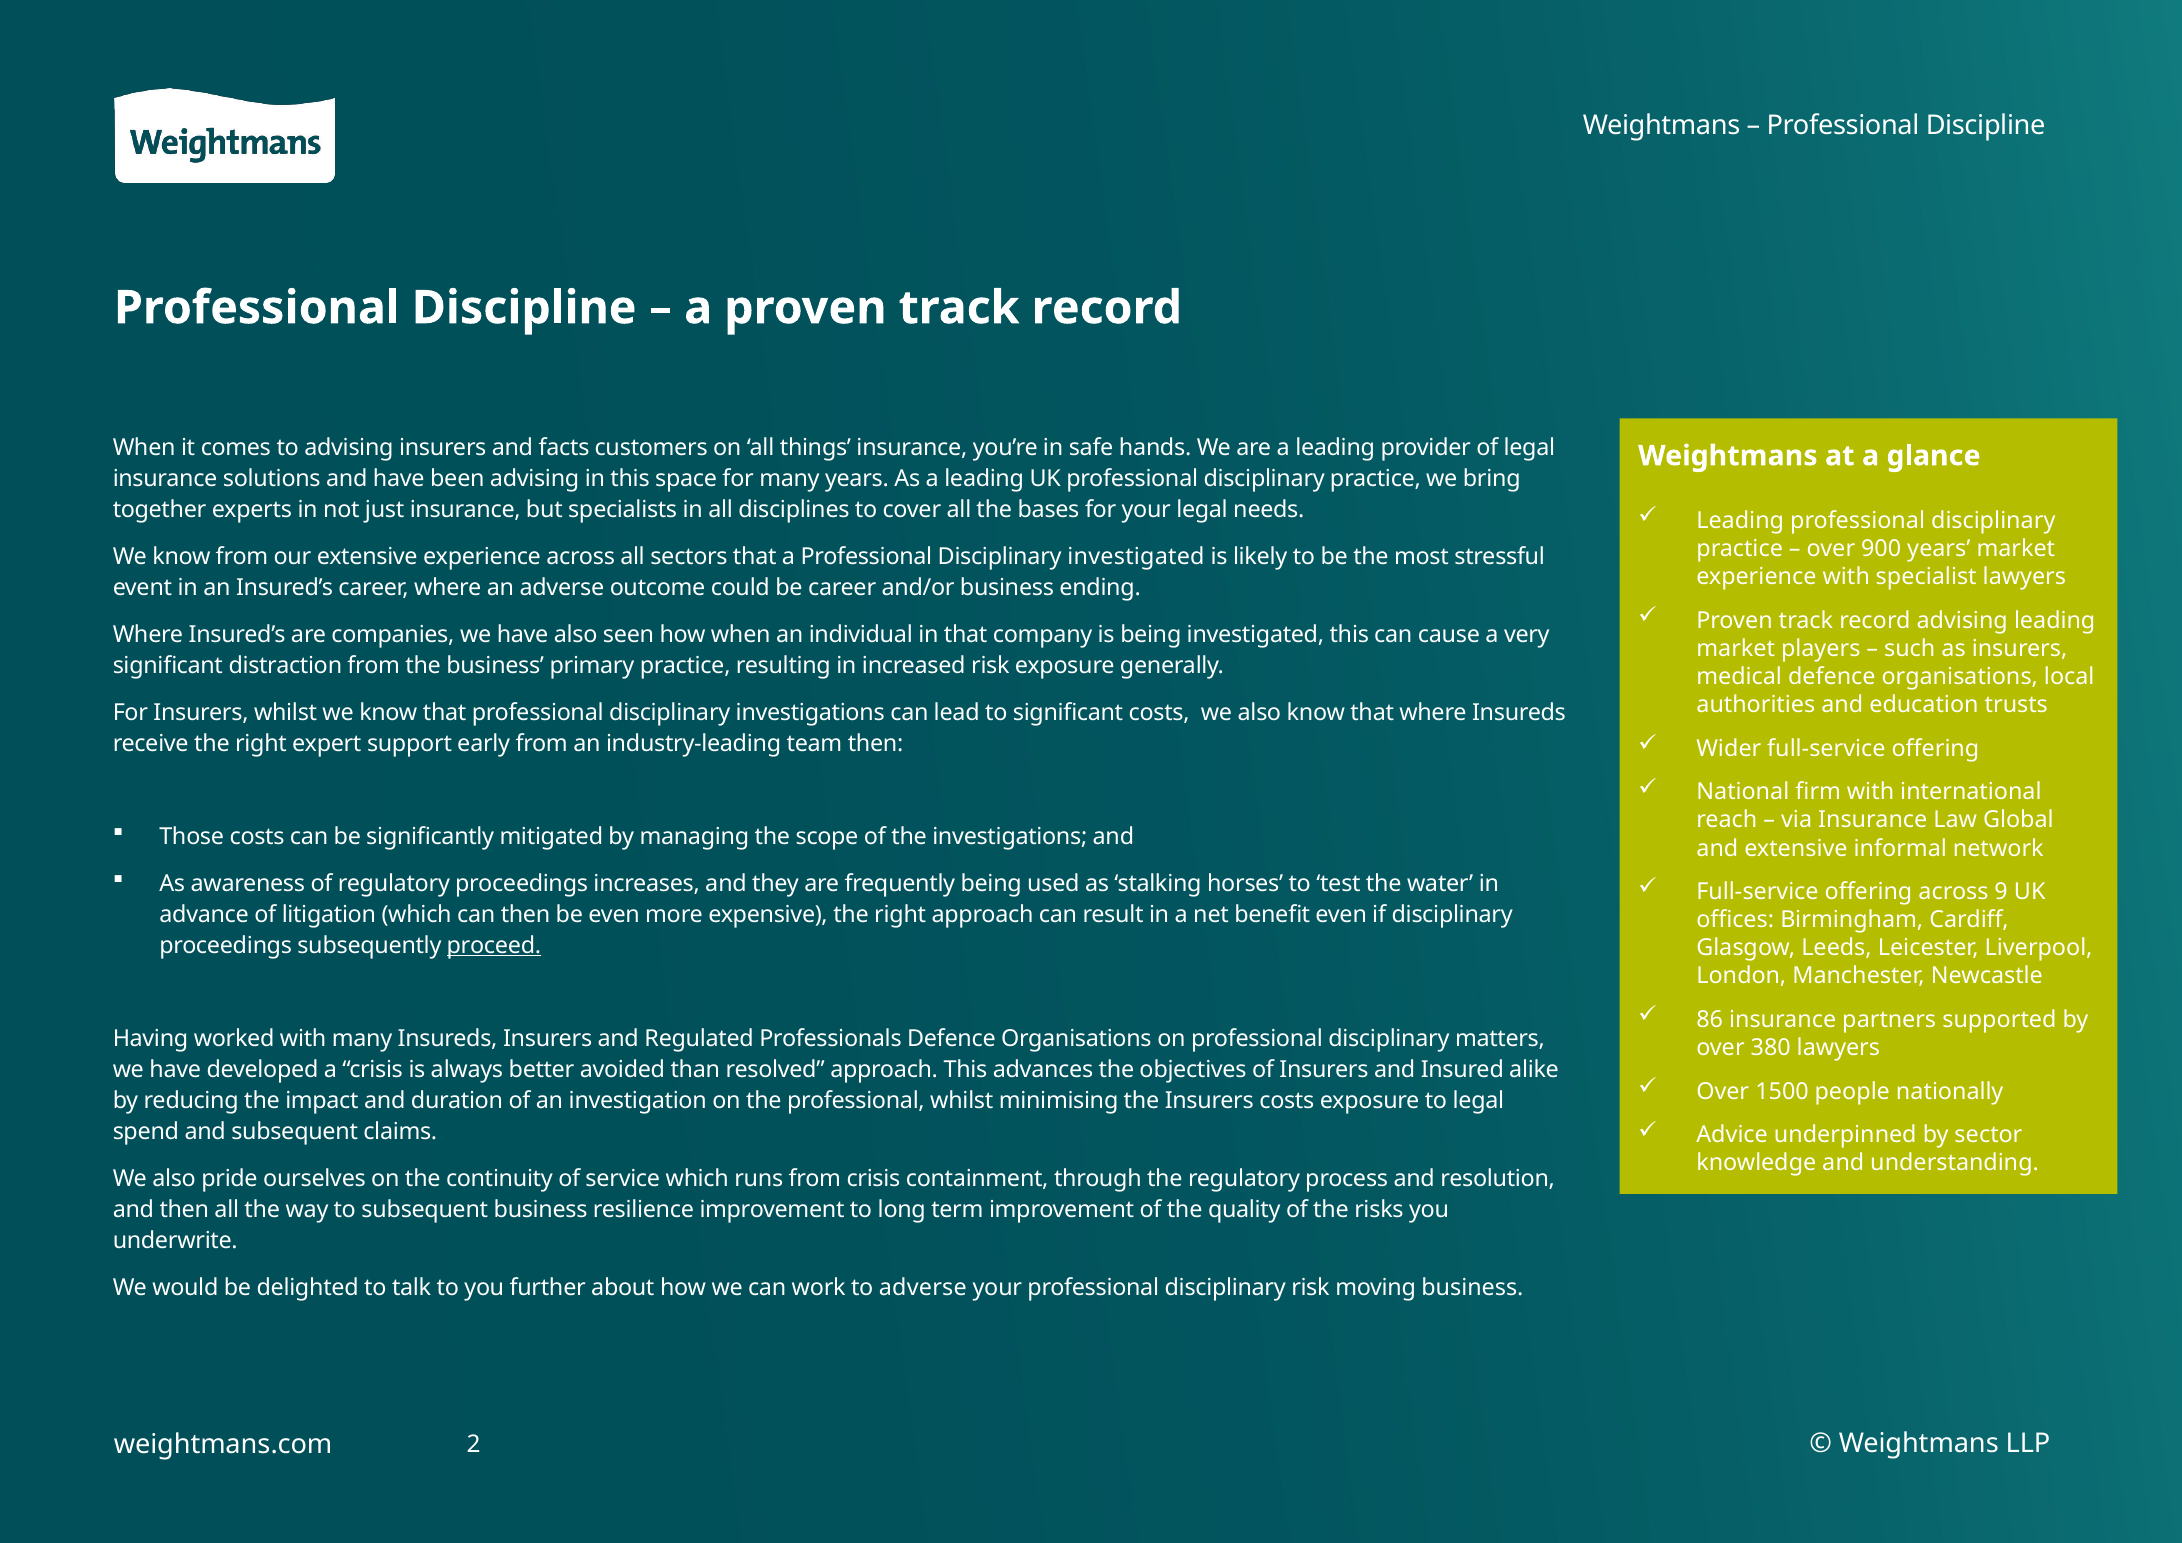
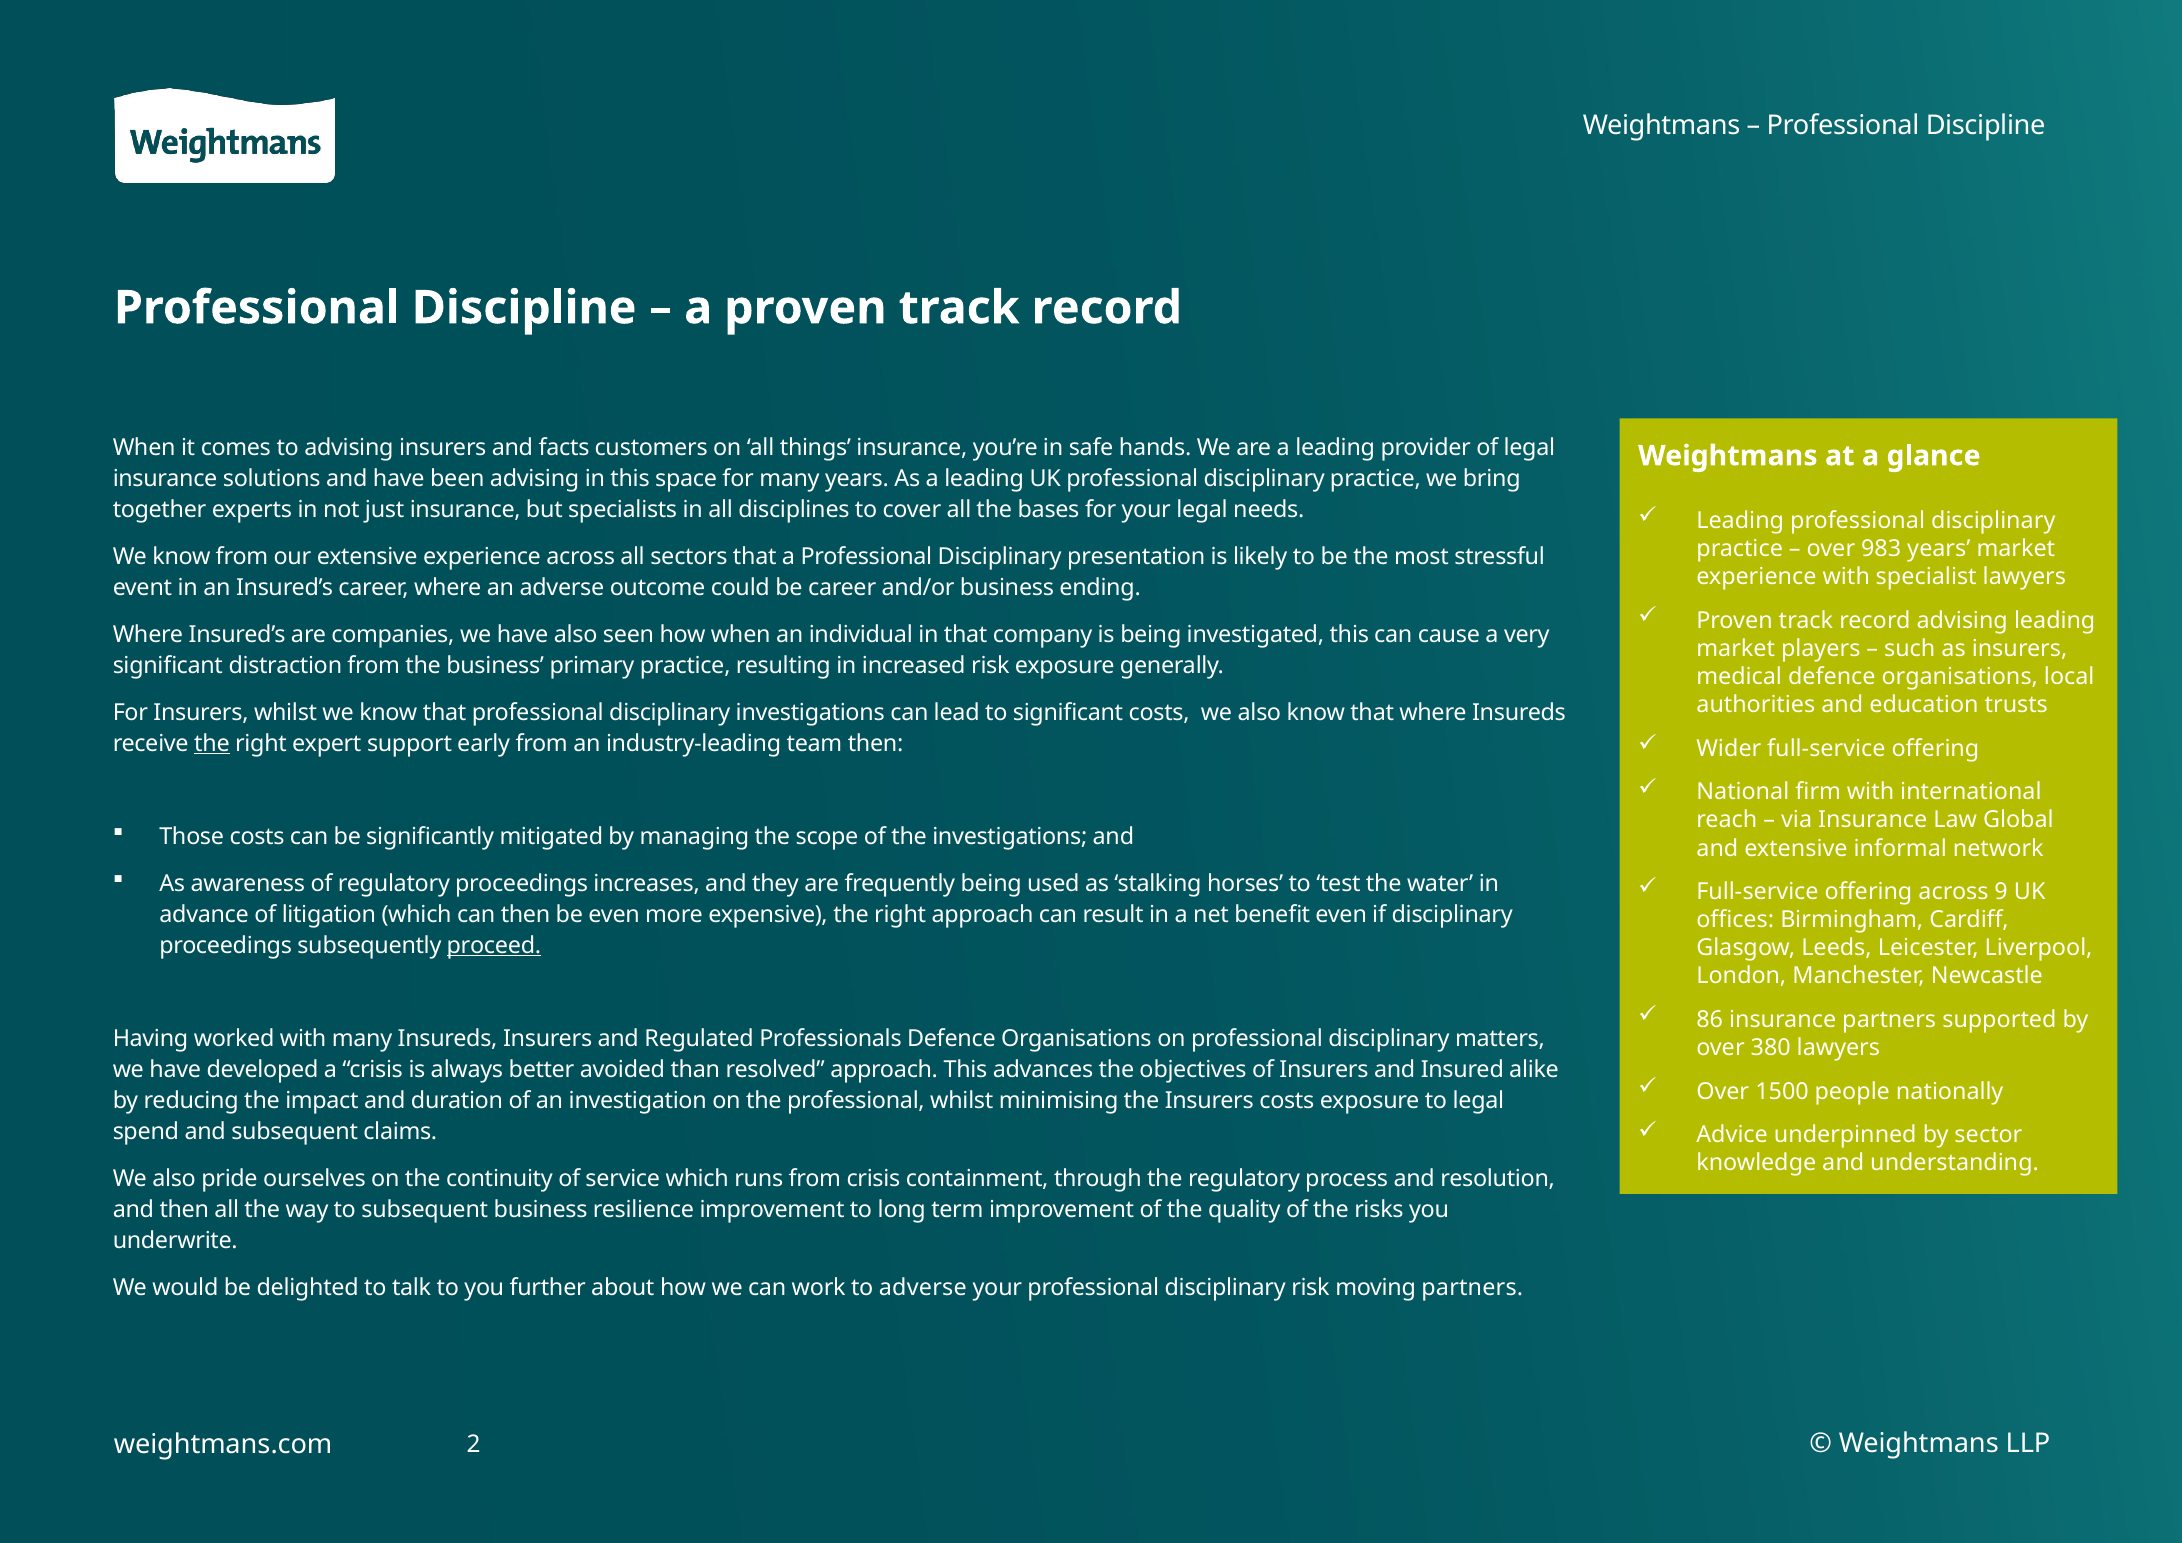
900: 900 -> 983
Disciplinary investigated: investigated -> presentation
the at (212, 743) underline: none -> present
moving business: business -> partners
